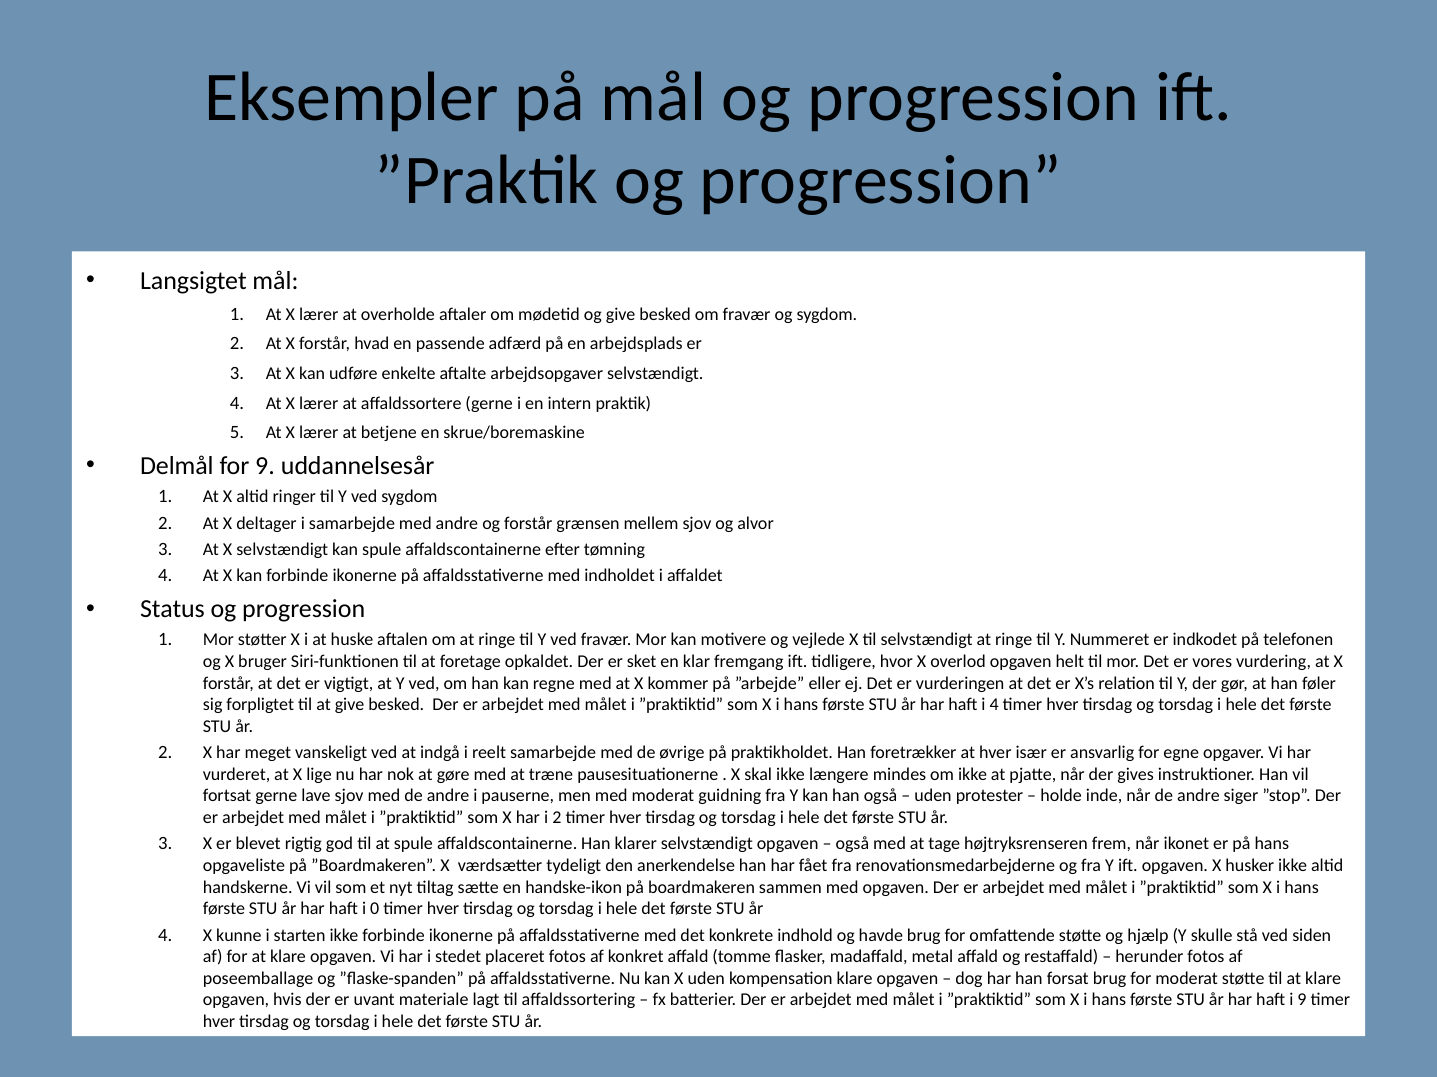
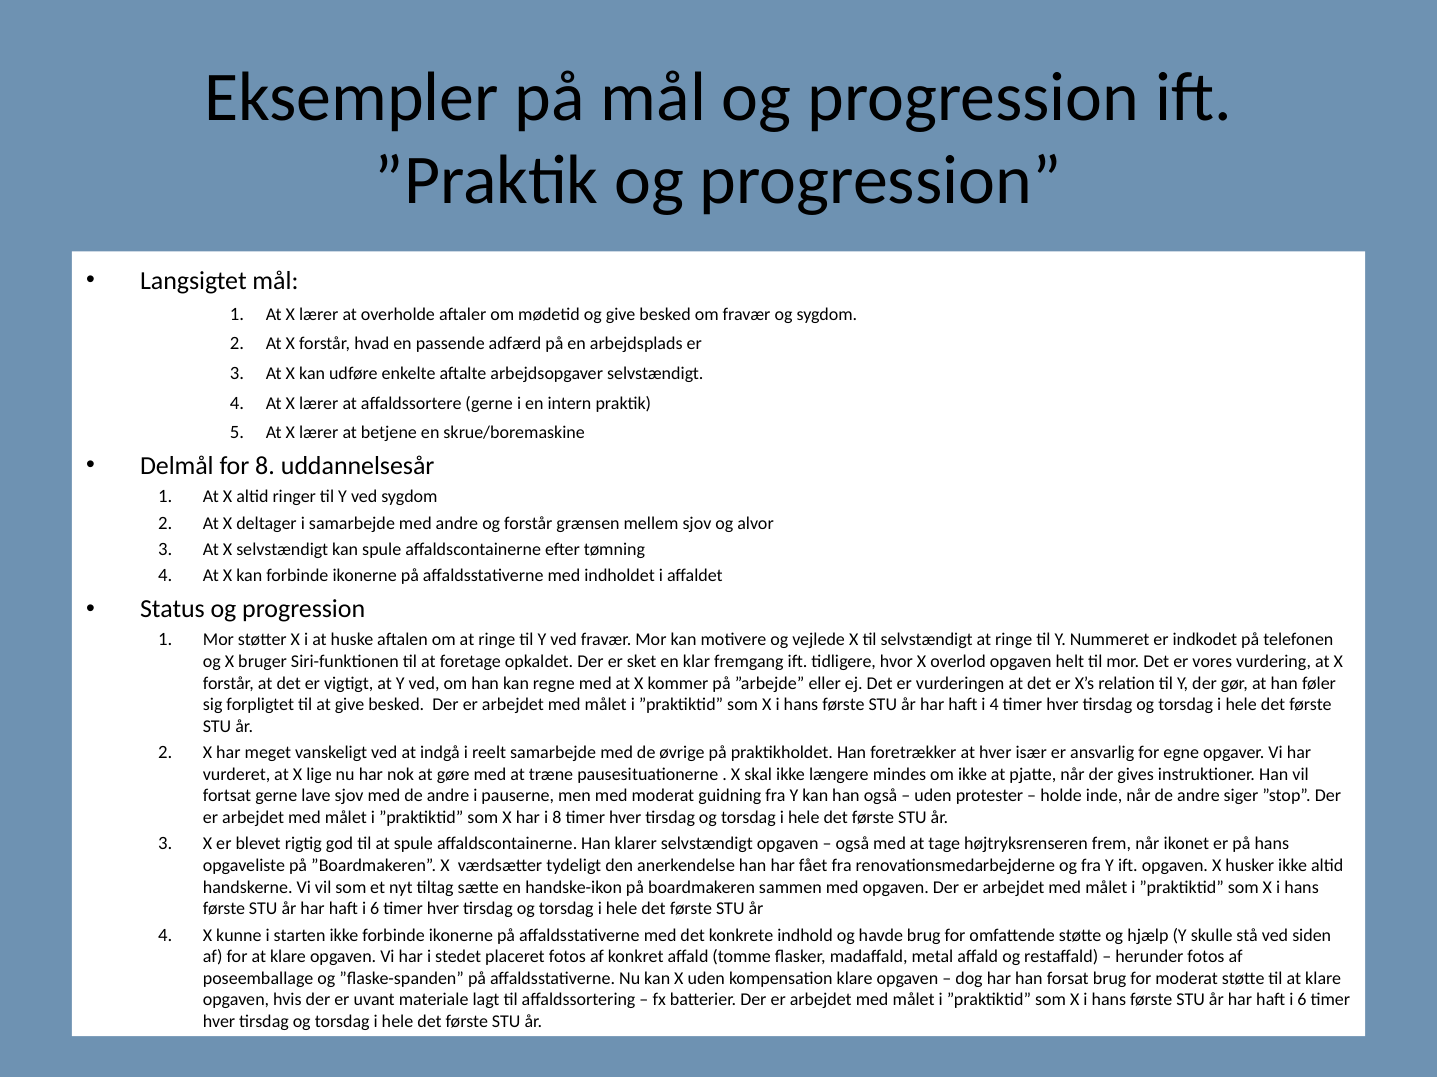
for 9: 9 -> 8
i 2: 2 -> 8
0 at (375, 909): 0 -> 6
9 at (1302, 1001): 9 -> 6
